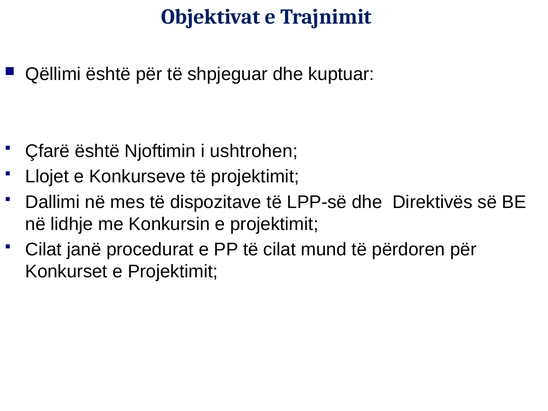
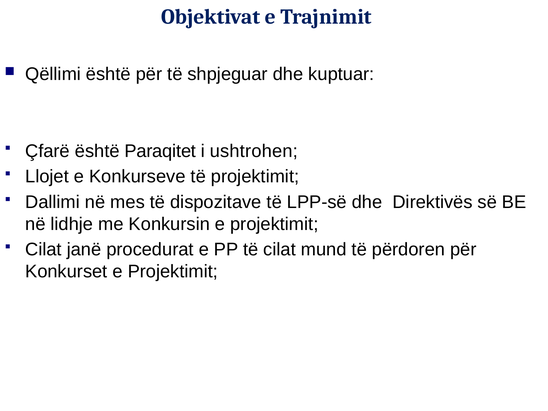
Njoftimin: Njoftimin -> Paraqitet
